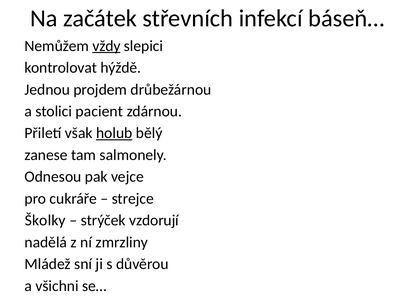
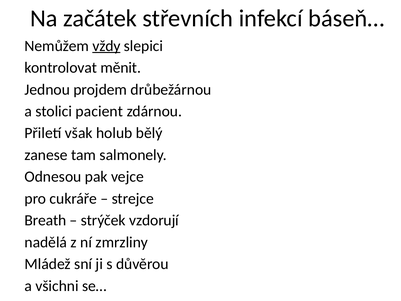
hýždě: hýždě -> měnit
holub underline: present -> none
Školky: Školky -> Breath
